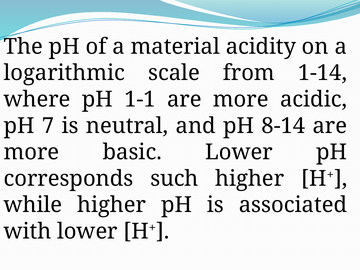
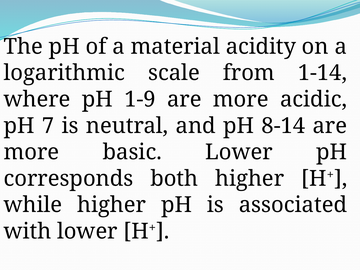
1-1: 1-1 -> 1-9
such: such -> both
